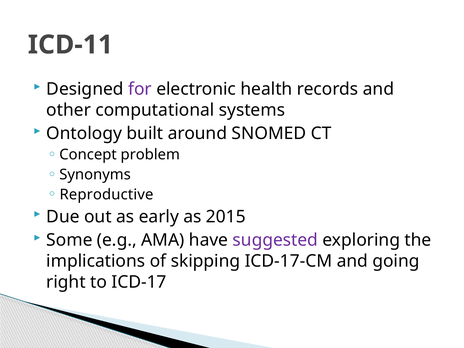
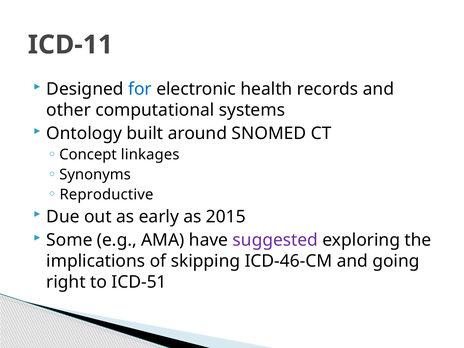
for colour: purple -> blue
problem: problem -> linkages
ICD-17-CM: ICD-17-CM -> ICD-46-CM
ICD-17: ICD-17 -> ICD-51
